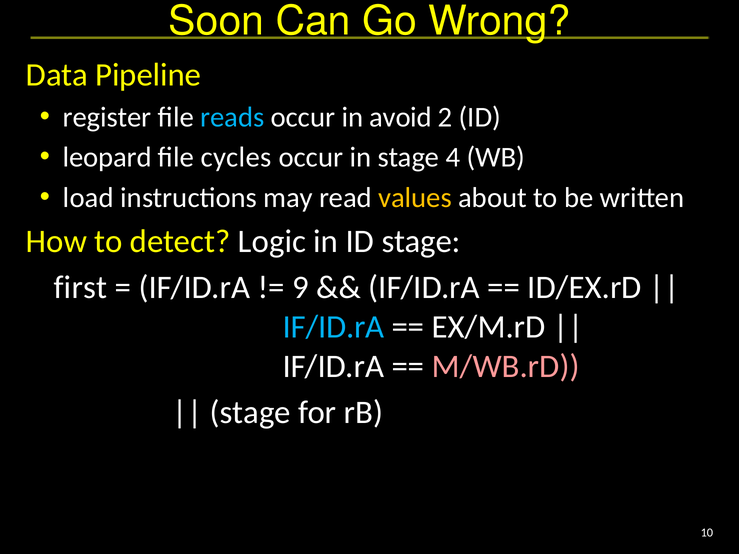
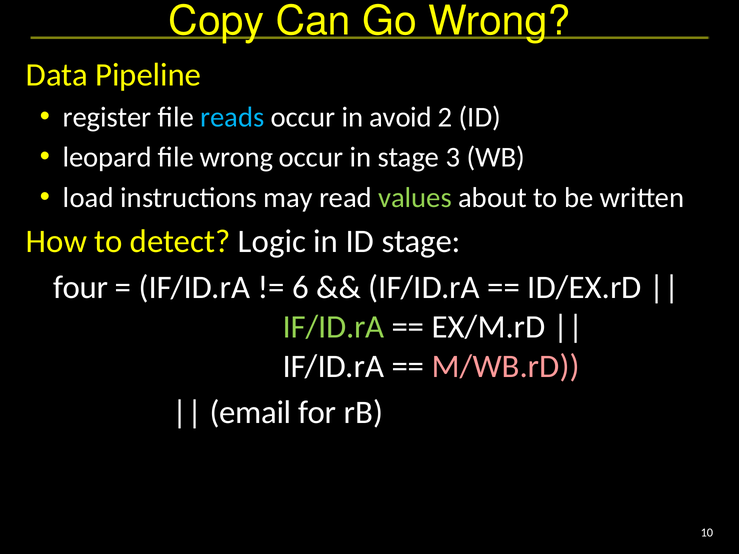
Soon: Soon -> Copy
file cycles: cycles -> wrong
4: 4 -> 3
values colour: yellow -> light green
first: first -> four
9: 9 -> 6
IF/ID.rA at (334, 327) colour: light blue -> light green
stage at (250, 413): stage -> email
